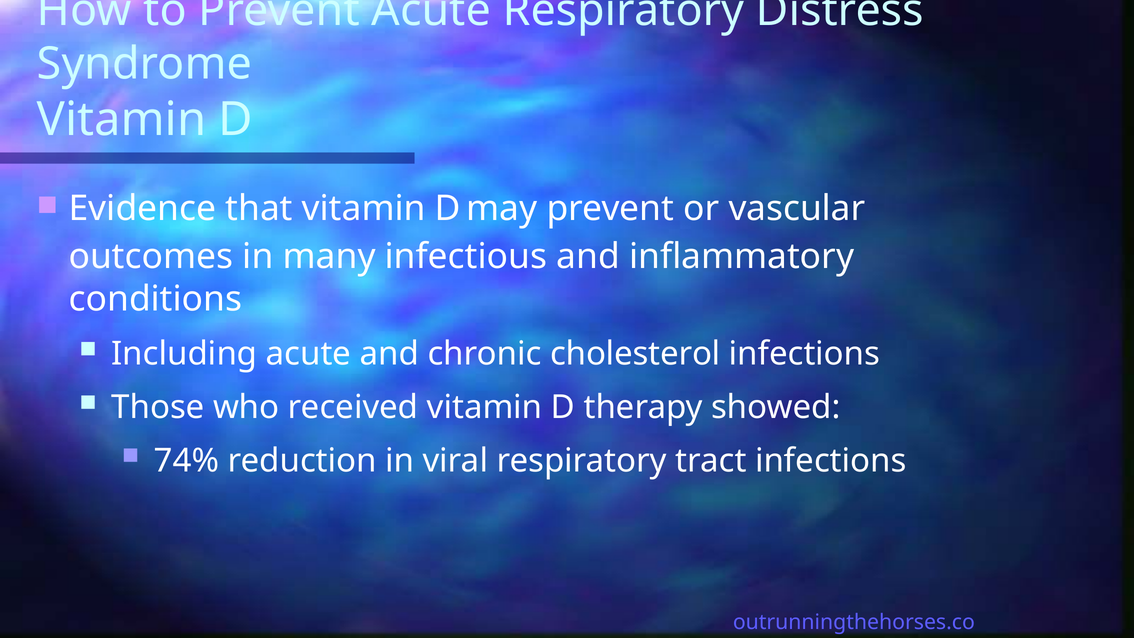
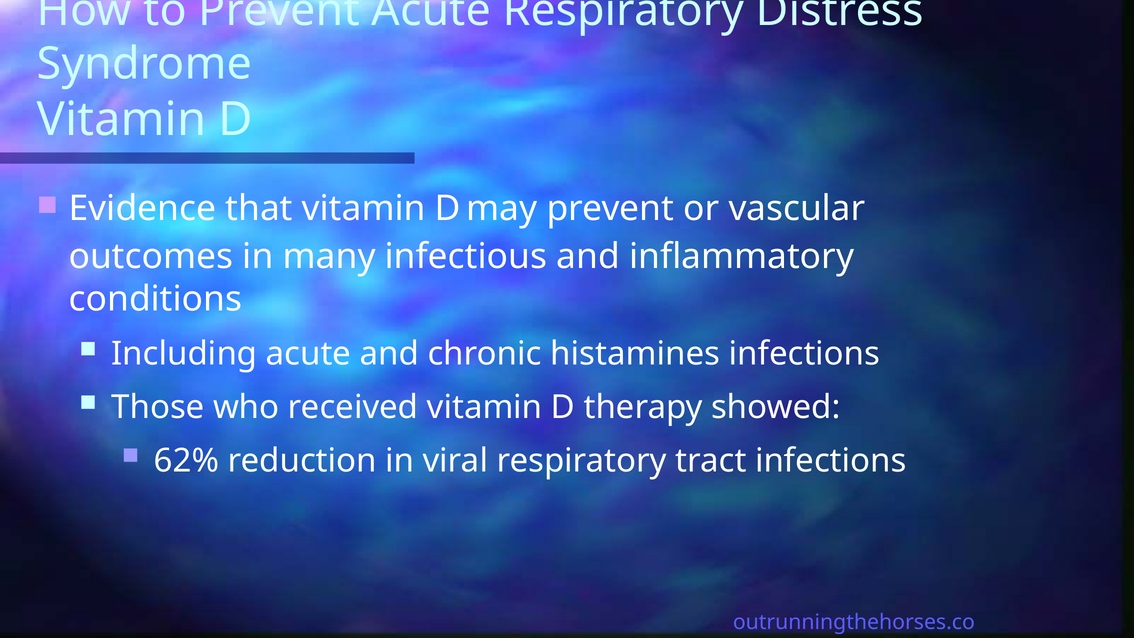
cholesterol: cholesterol -> histamines
74%: 74% -> 62%
